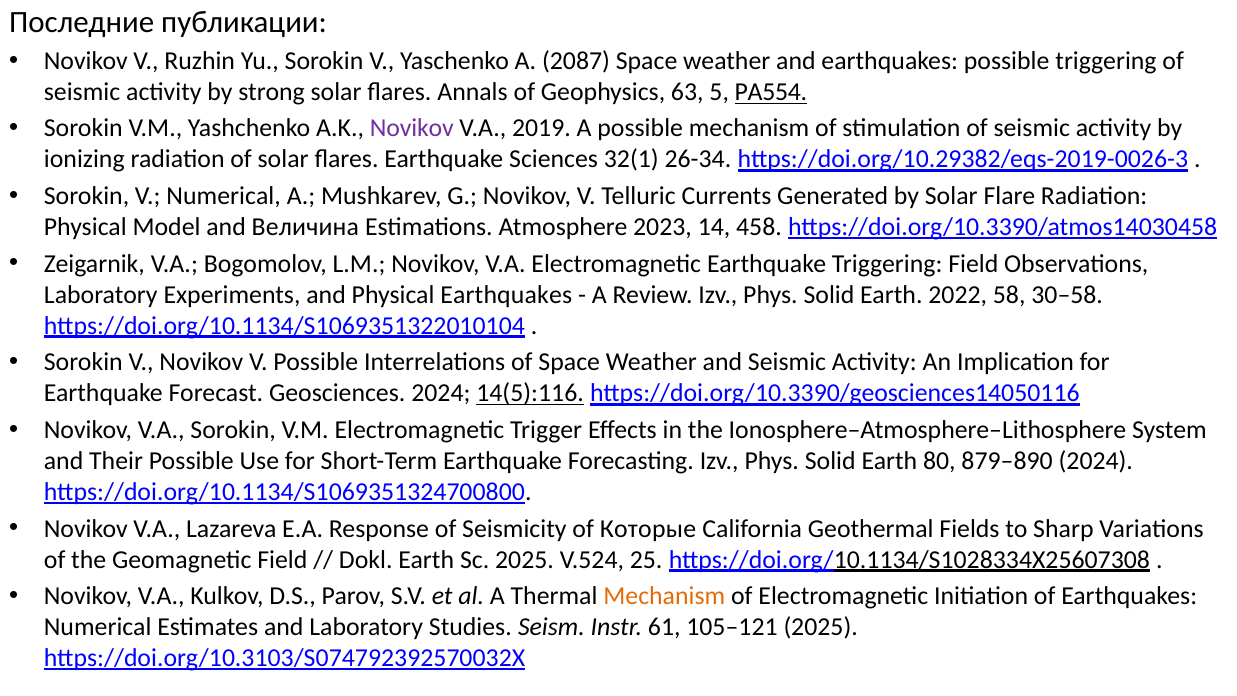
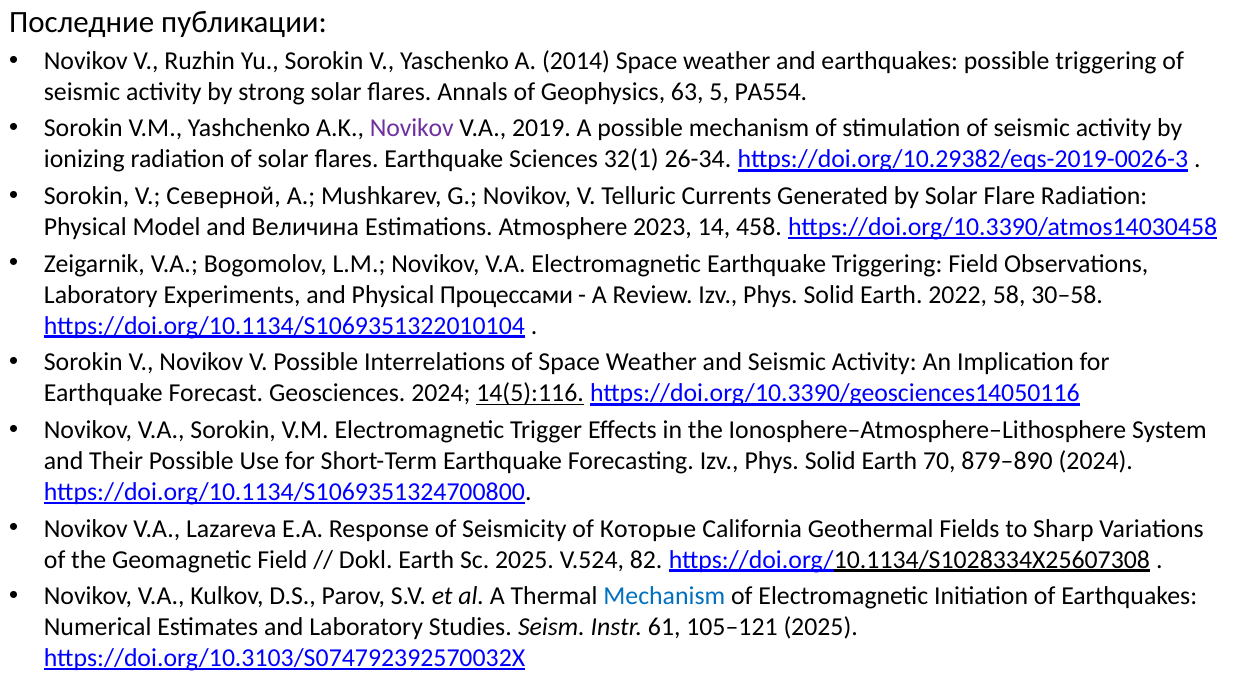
2087: 2087 -> 2014
PA554 underline: present -> none
V Numerical: Numerical -> Северной
Physical Earthquakes: Earthquakes -> Процессами
80: 80 -> 70
25: 25 -> 82
Mechanism at (664, 596) colour: orange -> blue
